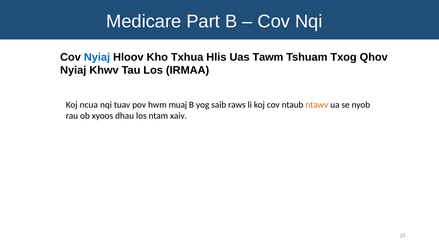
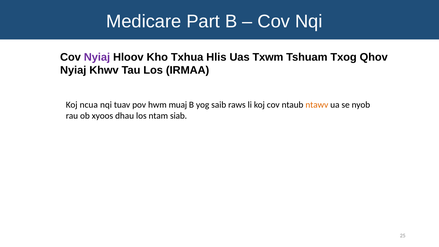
Nyiaj at (97, 57) colour: blue -> purple
Tawm: Tawm -> Txwm
xaiv: xaiv -> siab
